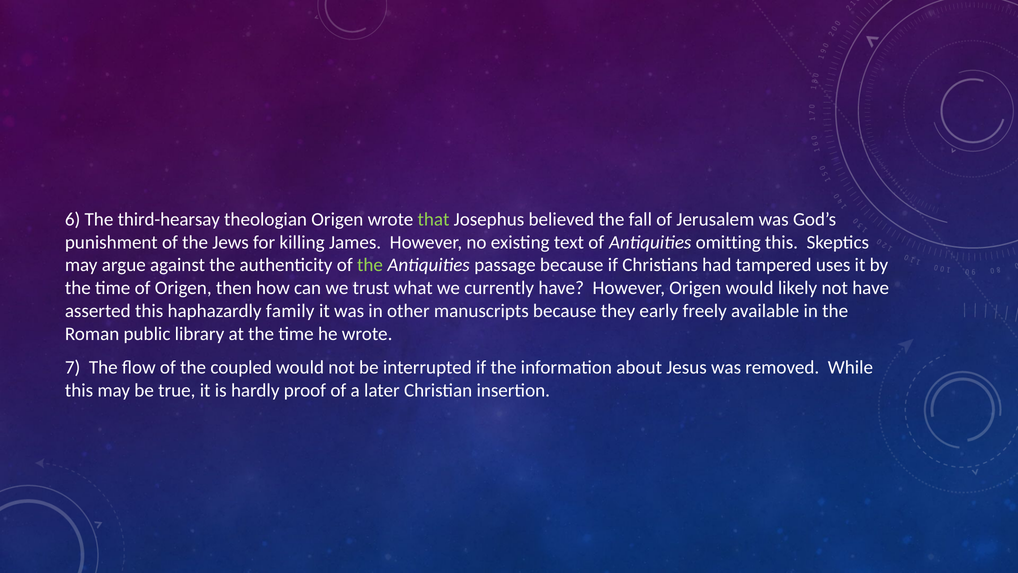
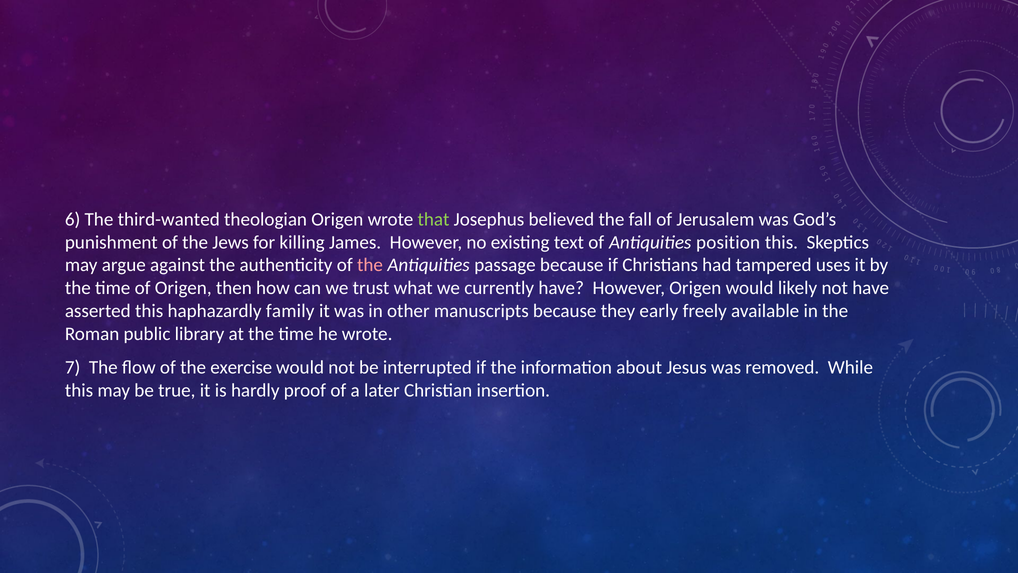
third-hearsay: third-hearsay -> third-wanted
omitting: omitting -> position
the at (370, 265) colour: light green -> pink
coupled: coupled -> exercise
